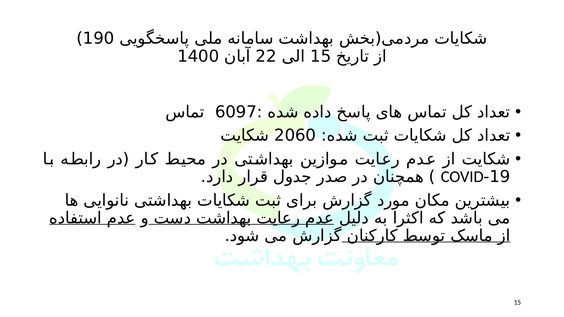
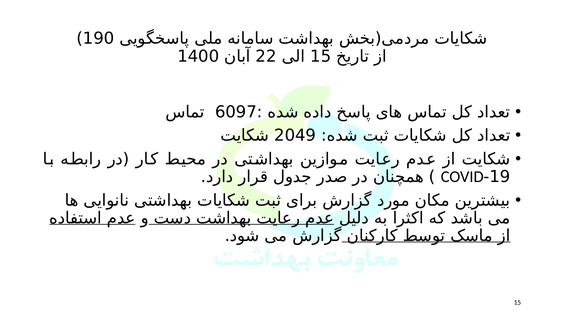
2060: 2060 -> 2049
